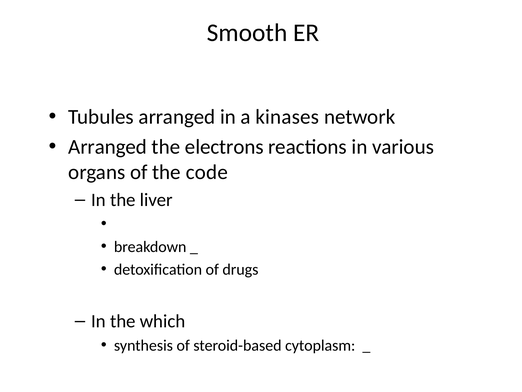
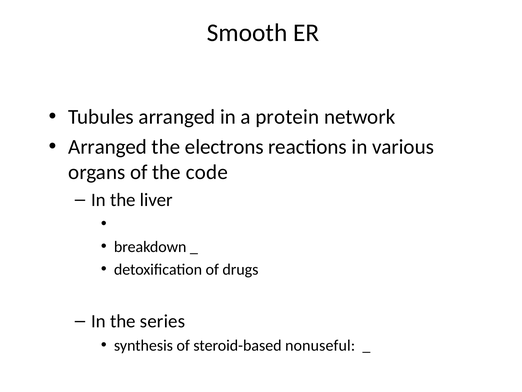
kinases: kinases -> protein
which: which -> series
cytoplasm: cytoplasm -> nonuseful
